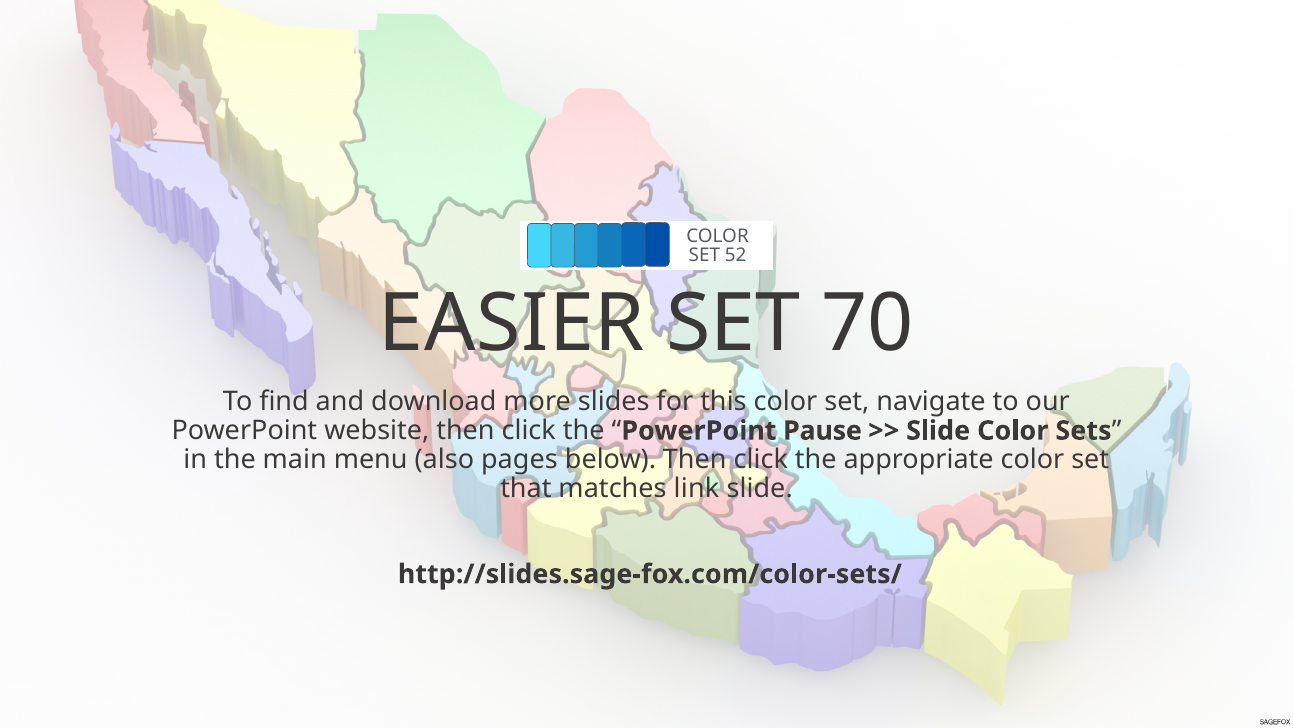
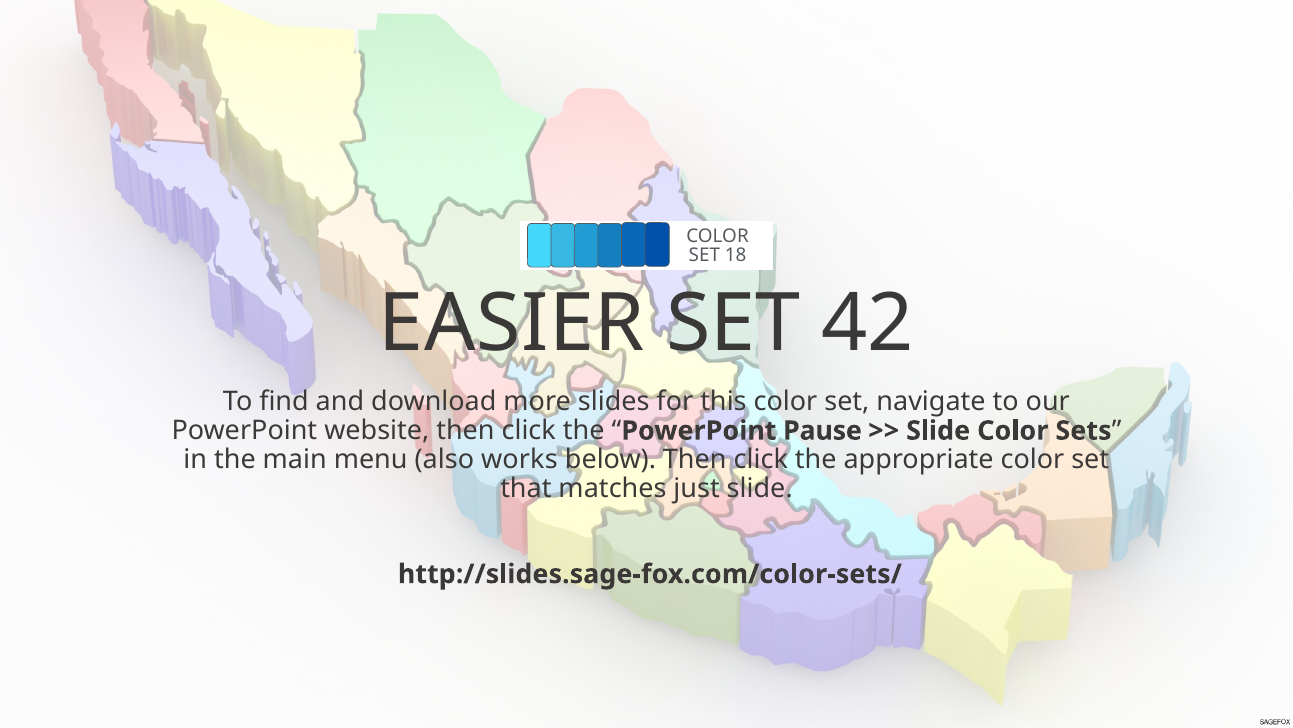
52: 52 -> 18
70: 70 -> 42
pages: pages -> works
link: link -> just
